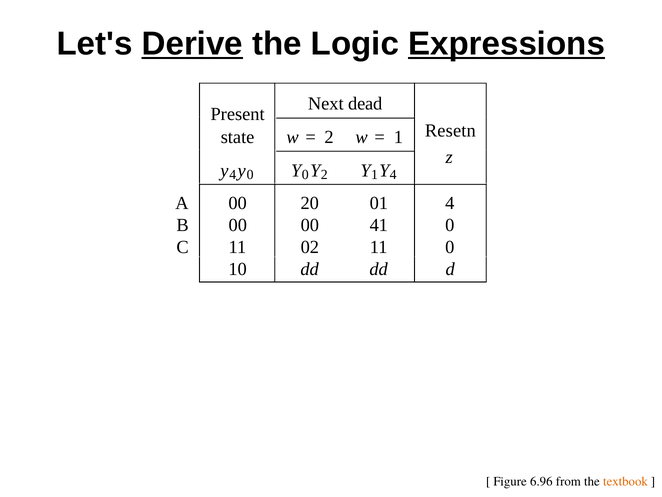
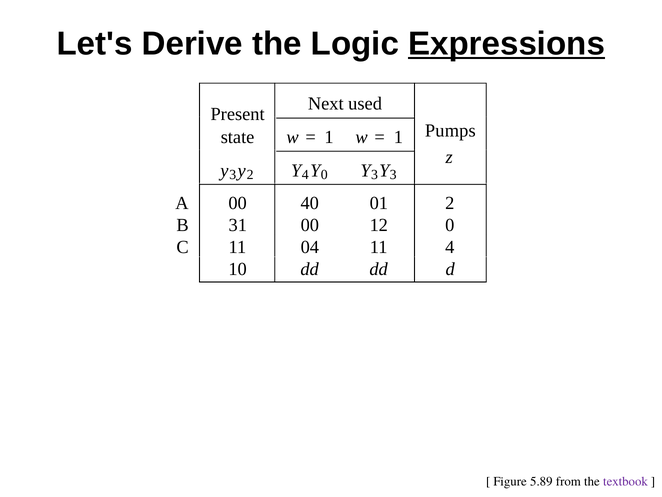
Derive underline: present -> none
dead: dead -> used
2 at (329, 137): 2 -> 1
Resetn: Resetn -> Pumps
4 at (233, 175): 4 -> 3
0 at (250, 175): 0 -> 2
0 at (305, 175): 0 -> 4
Y 2: 2 -> 0
1 at (374, 175): 1 -> 3
4 at (393, 175): 4 -> 3
20: 20 -> 40
01 4: 4 -> 2
B 00: 00 -> 31
41: 41 -> 12
02: 02 -> 04
11 0: 0 -> 4
6.96: 6.96 -> 5.89
textbook colour: orange -> purple
